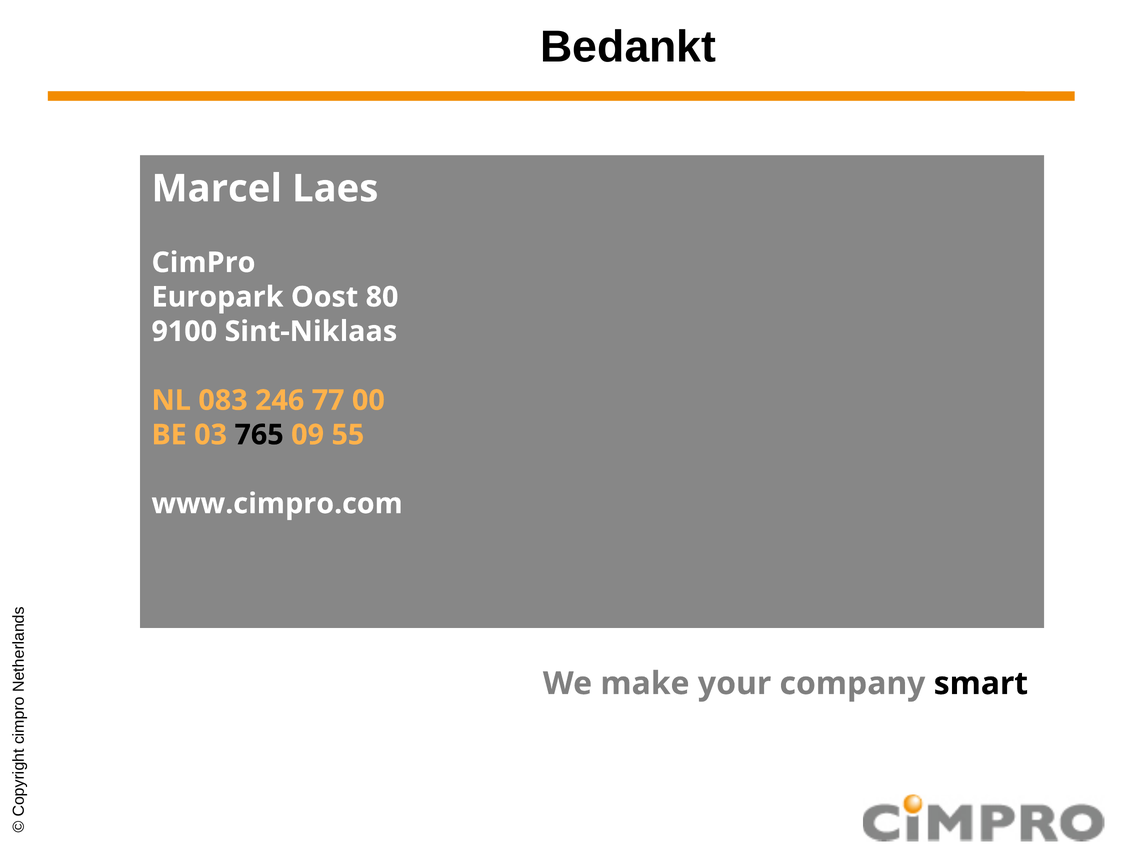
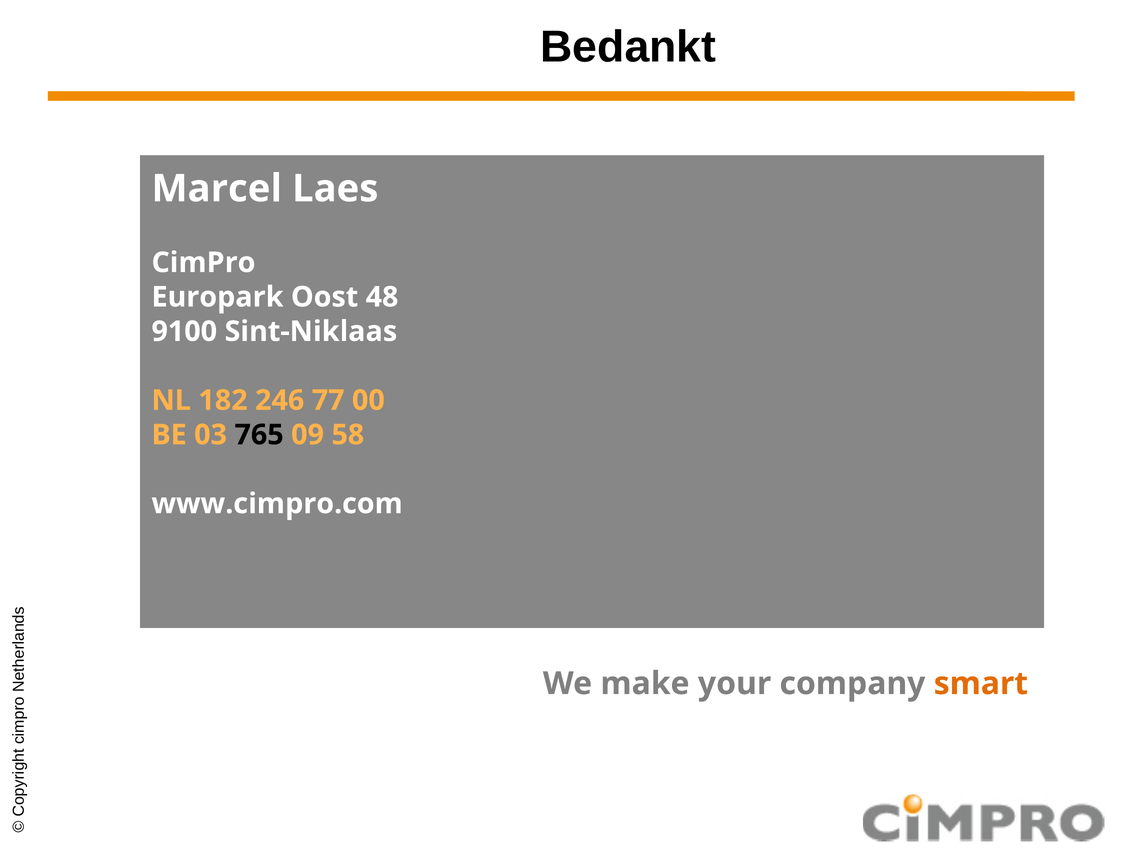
80: 80 -> 48
083: 083 -> 182
55: 55 -> 58
smart colour: black -> orange
